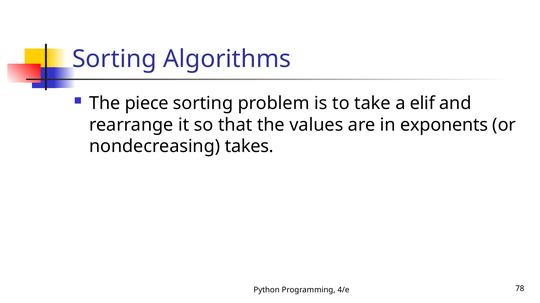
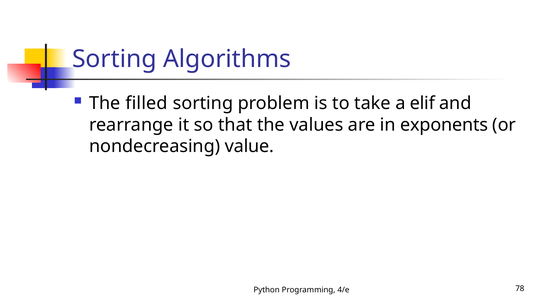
piece: piece -> filled
takes: takes -> value
